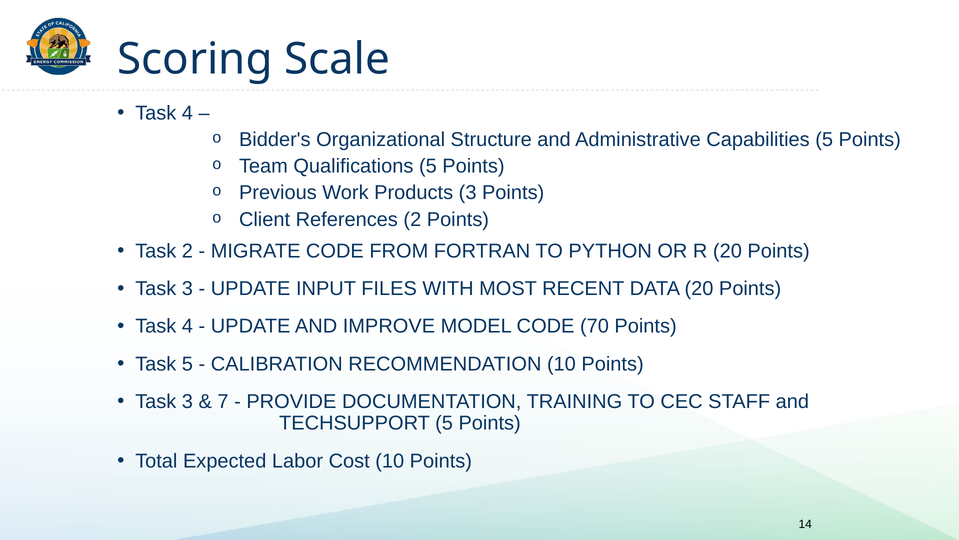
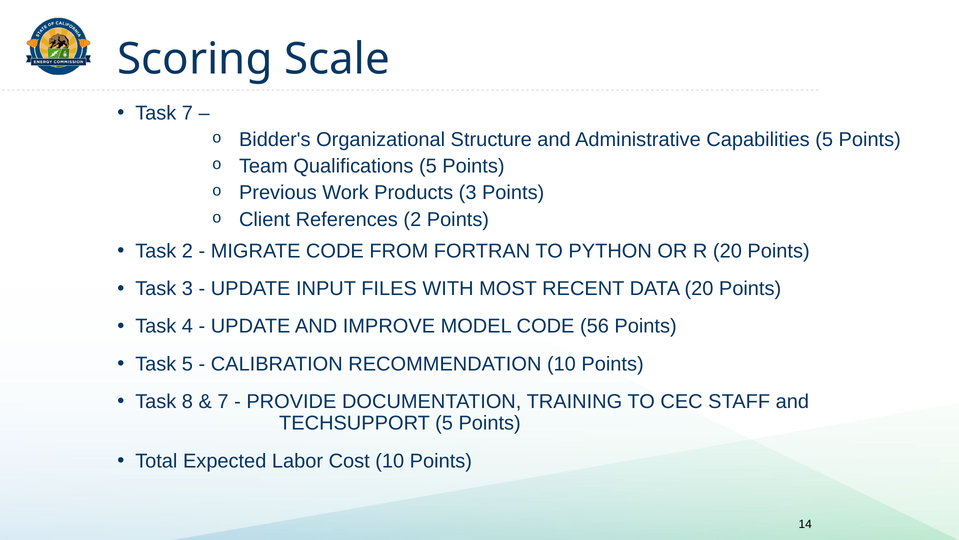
4 at (187, 113): 4 -> 7
70: 70 -> 56
3 at (187, 401): 3 -> 8
